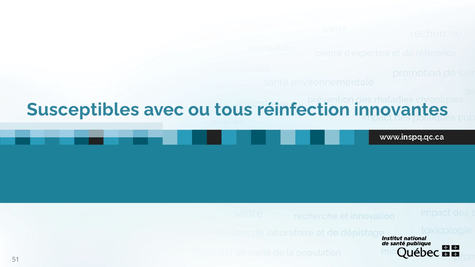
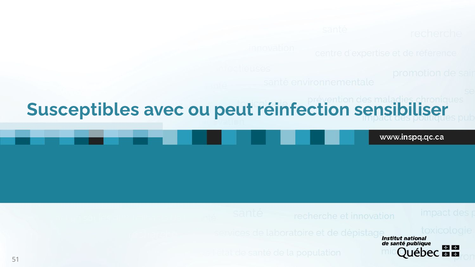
tous: tous -> peut
innovantes: innovantes -> sensibiliser
